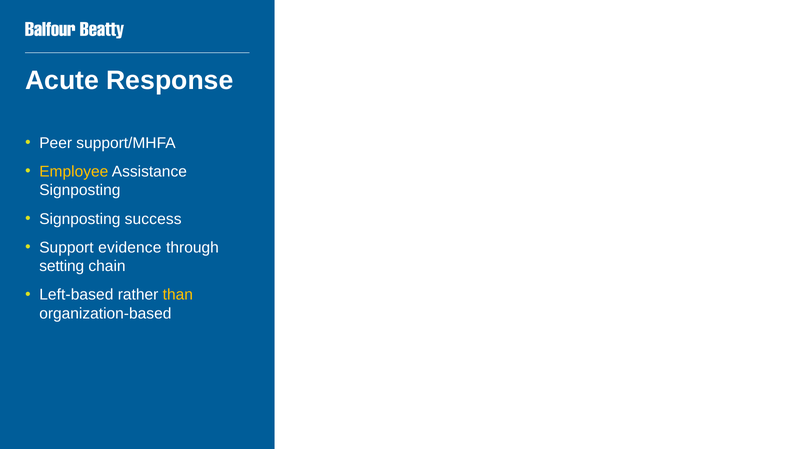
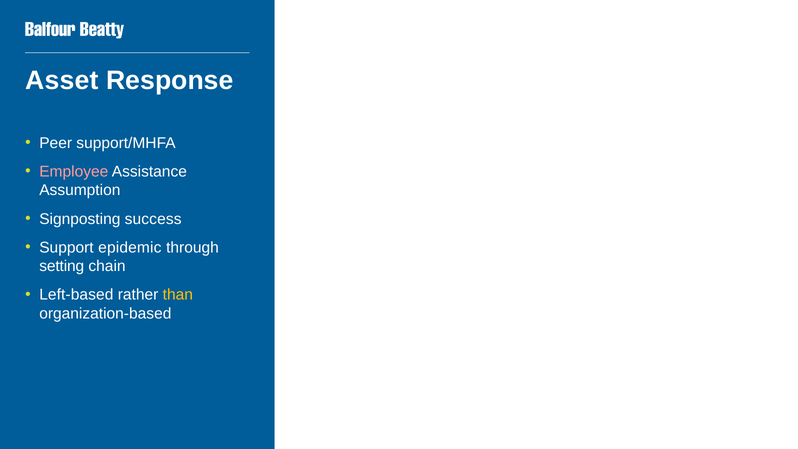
Acute: Acute -> Asset
Employee colour: yellow -> pink
Signposting at (80, 190): Signposting -> Assumption
evidence: evidence -> epidemic
